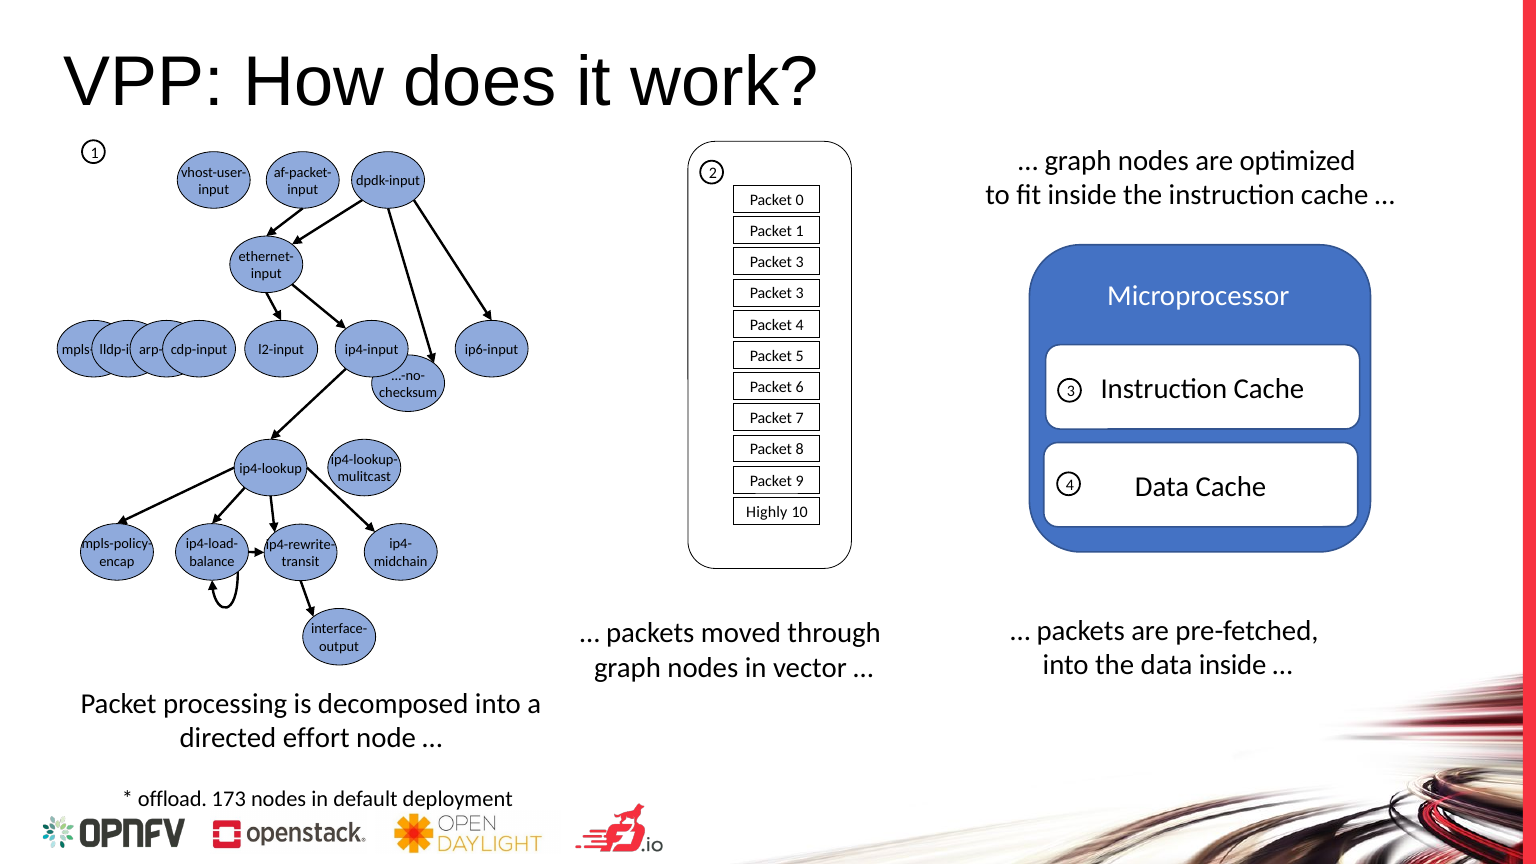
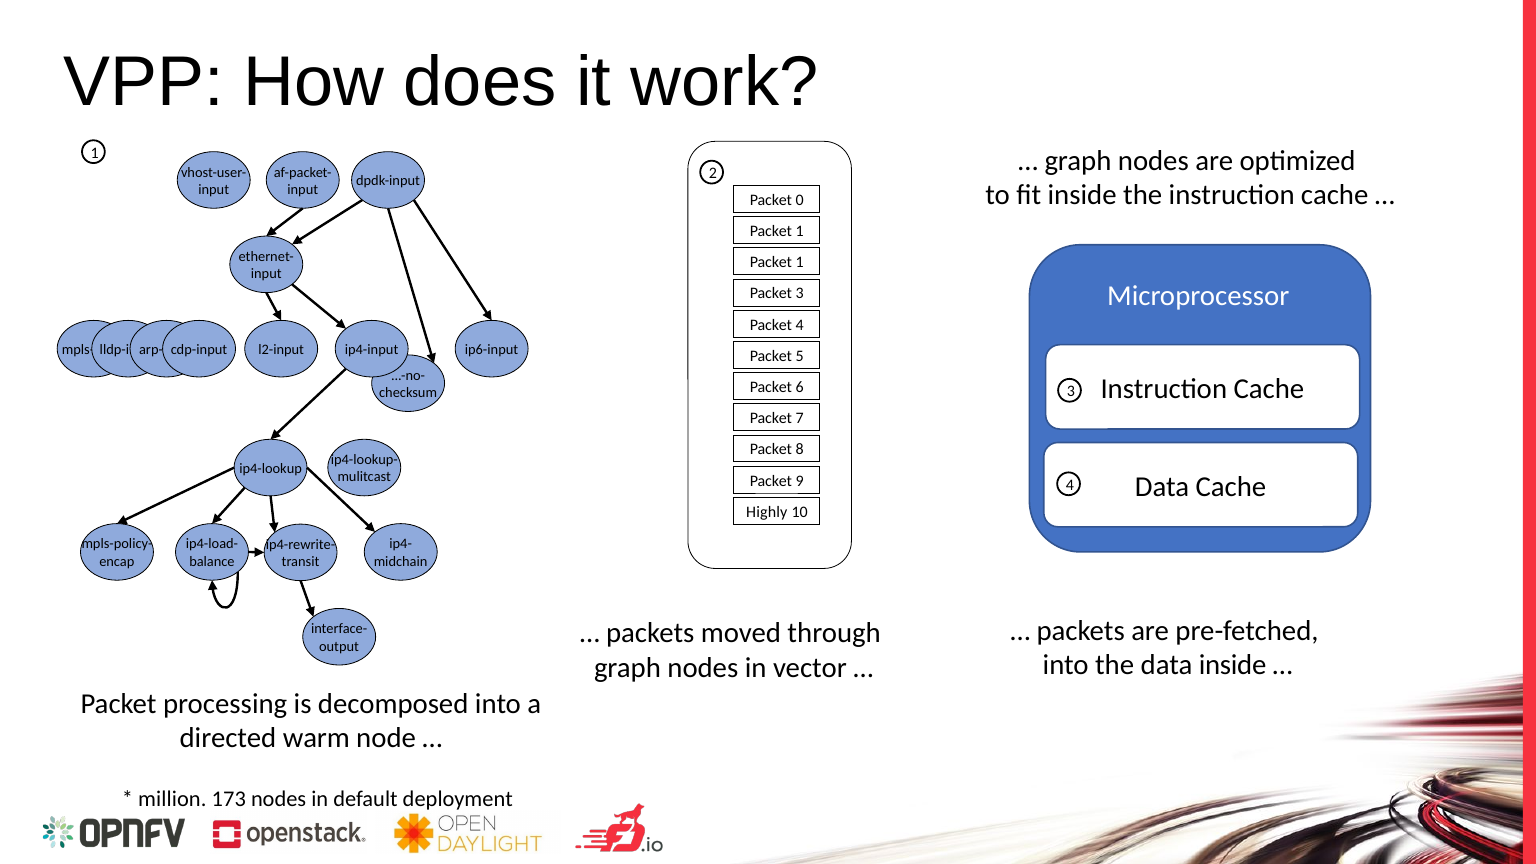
3 at (800, 262): 3 -> 1
effort: effort -> warm
offload: offload -> million
